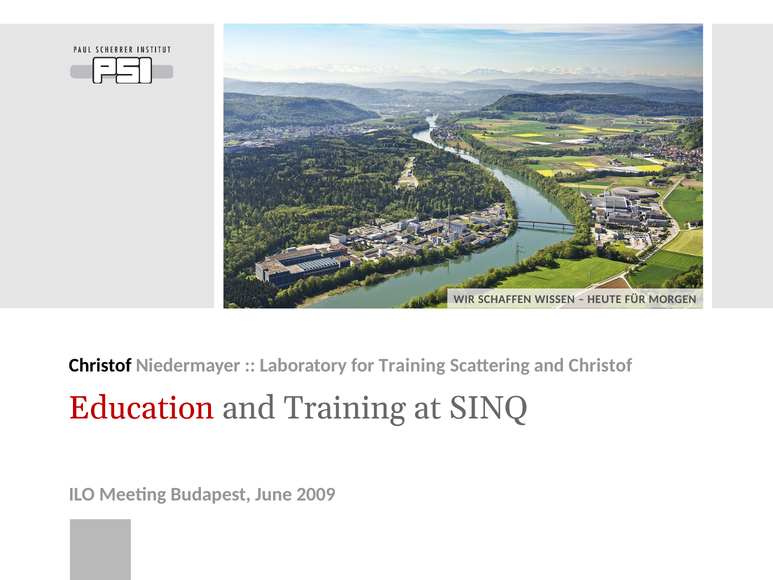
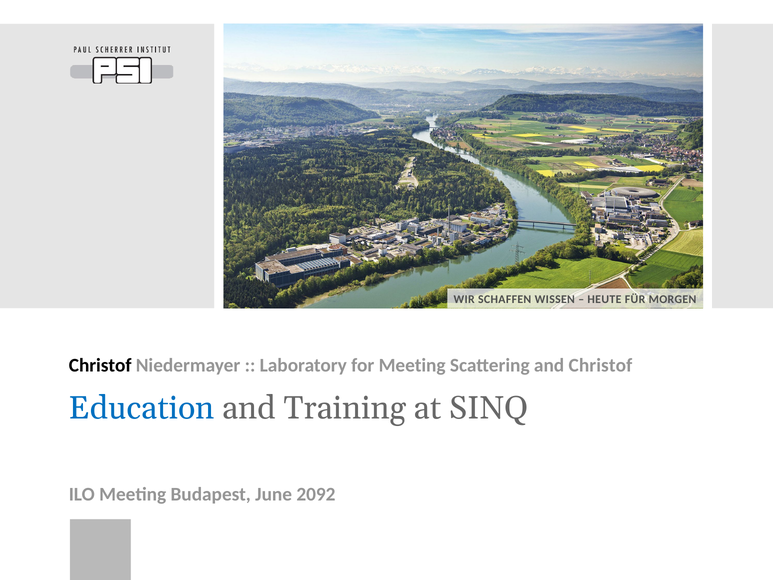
for Training: Training -> Meeting
Education colour: red -> blue
2009: 2009 -> 2092
